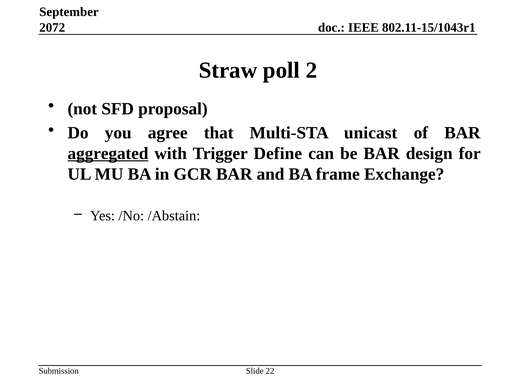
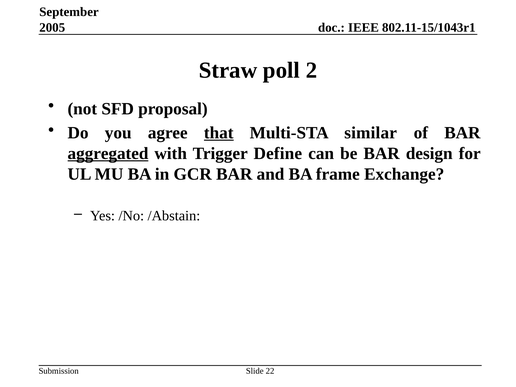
2072: 2072 -> 2005
that underline: none -> present
unicast: unicast -> similar
